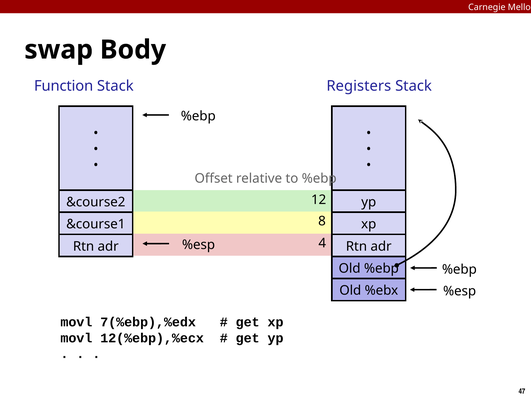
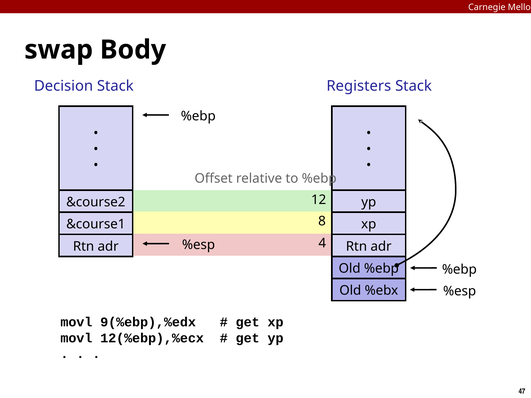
Function: Function -> Decision
7(%ebp),%edx: 7(%ebp),%edx -> 9(%ebp),%edx
